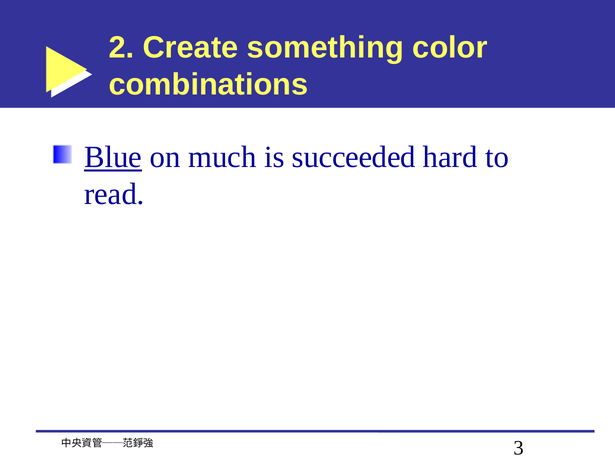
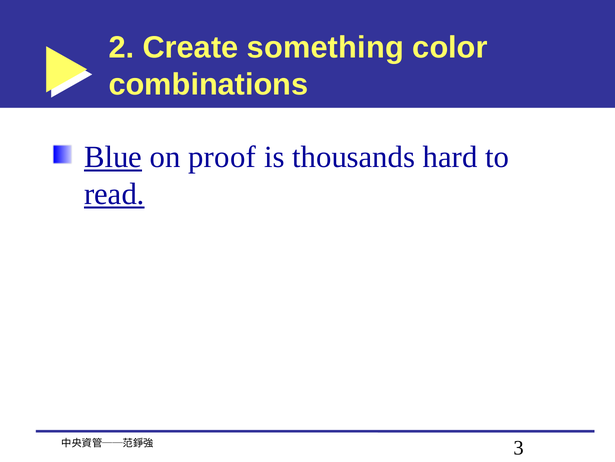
much: much -> proof
succeeded: succeeded -> thousands
read underline: none -> present
